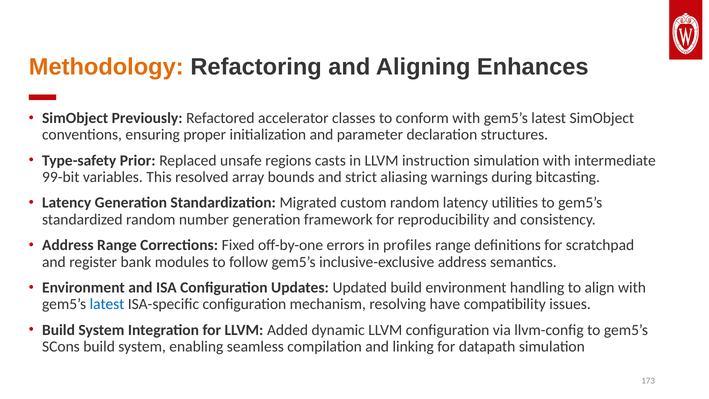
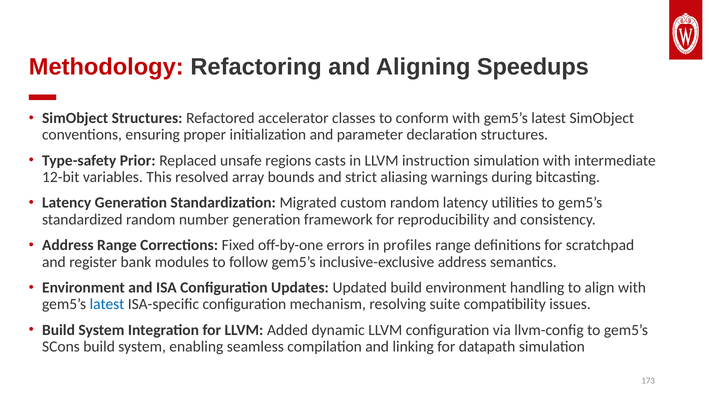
Methodology colour: orange -> red
Enhances: Enhances -> Speedups
SimObject Previously: Previously -> Structures
99-bit: 99-bit -> 12-bit
have: have -> suite
